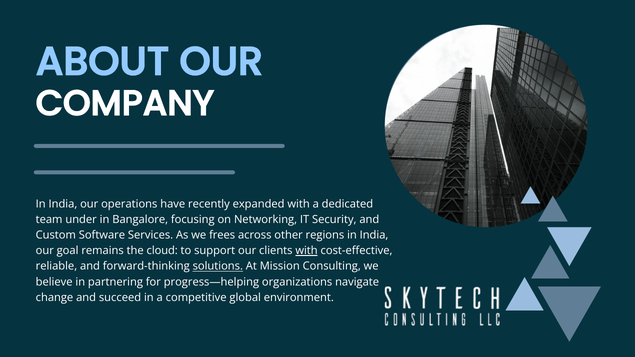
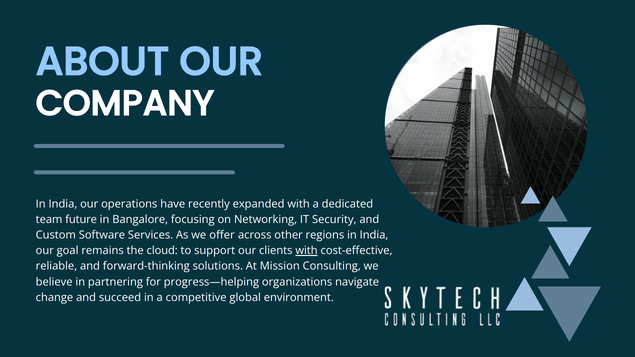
under: under -> future
frees: frees -> offer
solutions underline: present -> none
